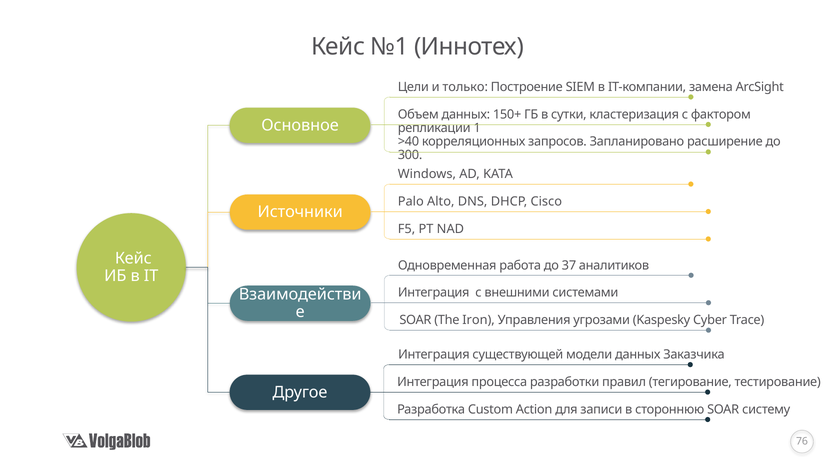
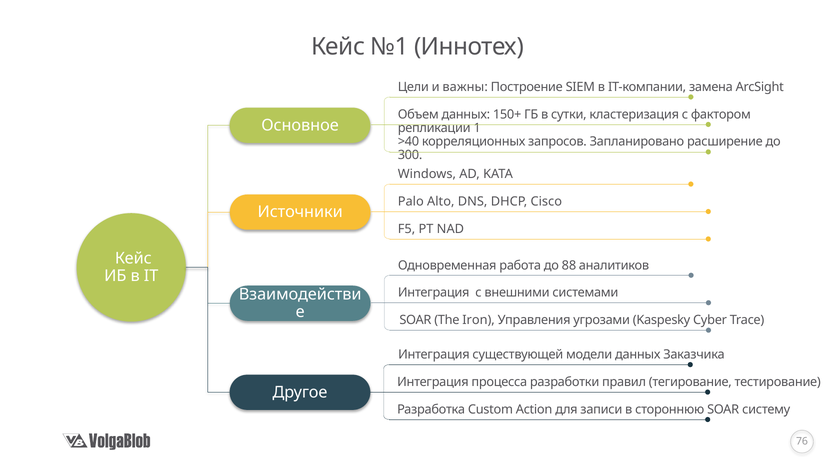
только: только -> важны
37: 37 -> 88
